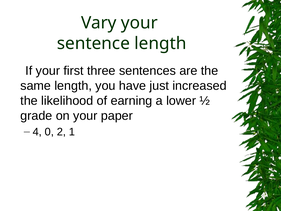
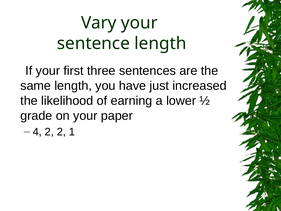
0 at (49, 132): 0 -> 2
